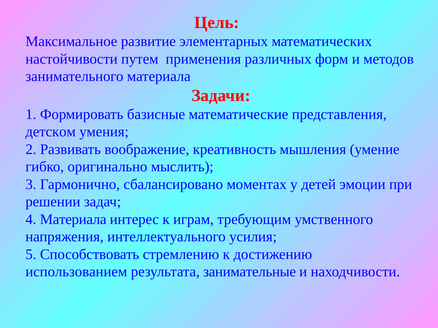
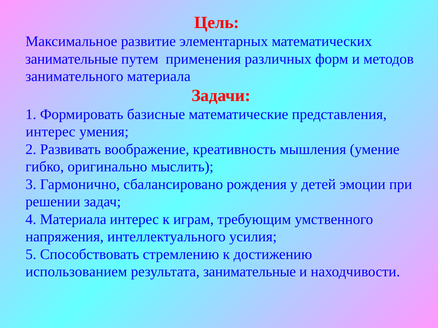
настойчивости at (72, 59): настойчивости -> занимательные
детском at (51, 132): детском -> интерес
моментах: моментах -> рождения
